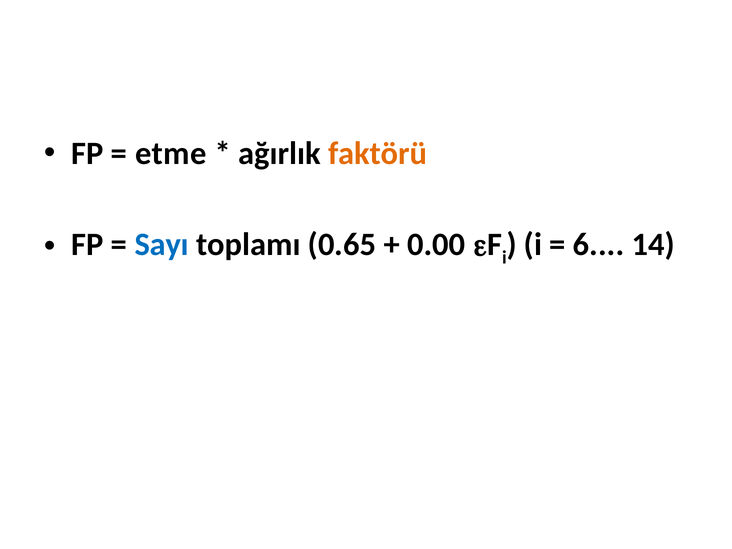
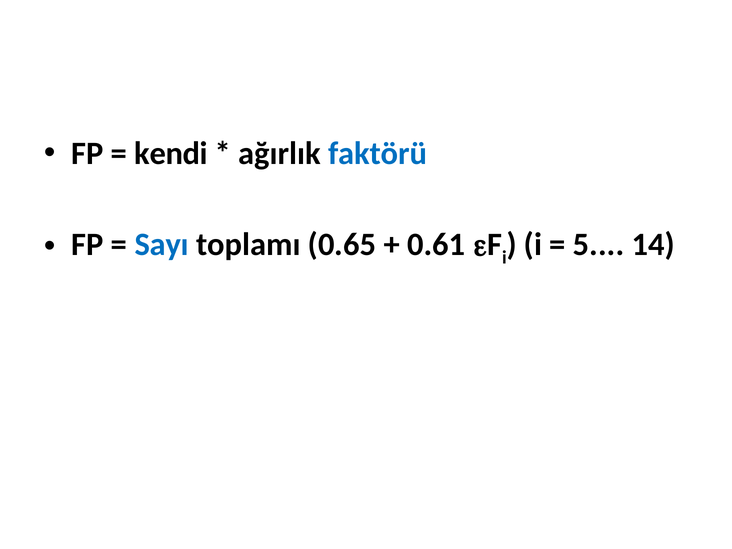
etme: etme -> kendi
faktörü colour: orange -> blue
0.00: 0.00 -> 0.61
6: 6 -> 5
